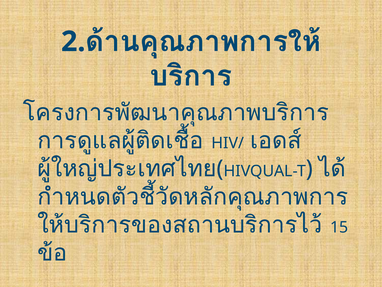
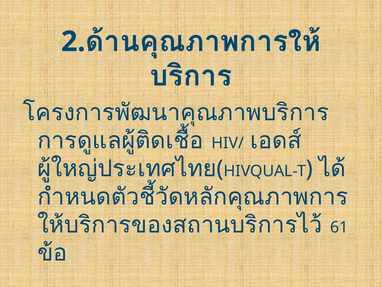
15: 15 -> 61
